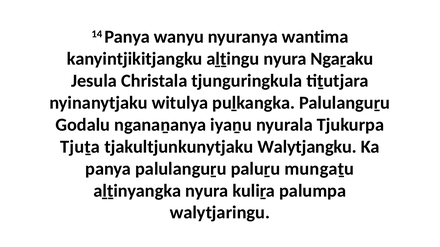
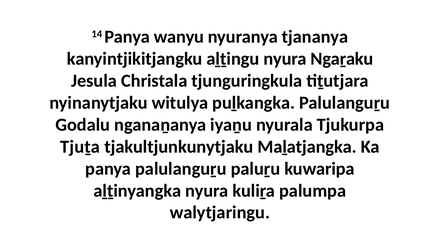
wantima: wantima -> tjananya
Walytjangku: Walytjangku -> Maḻatjangka
mungaṯu: mungaṯu -> kuwaripa
